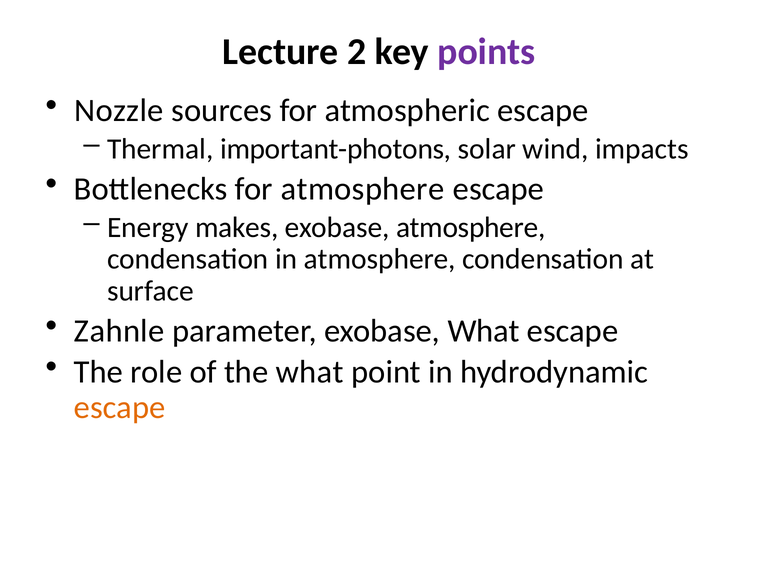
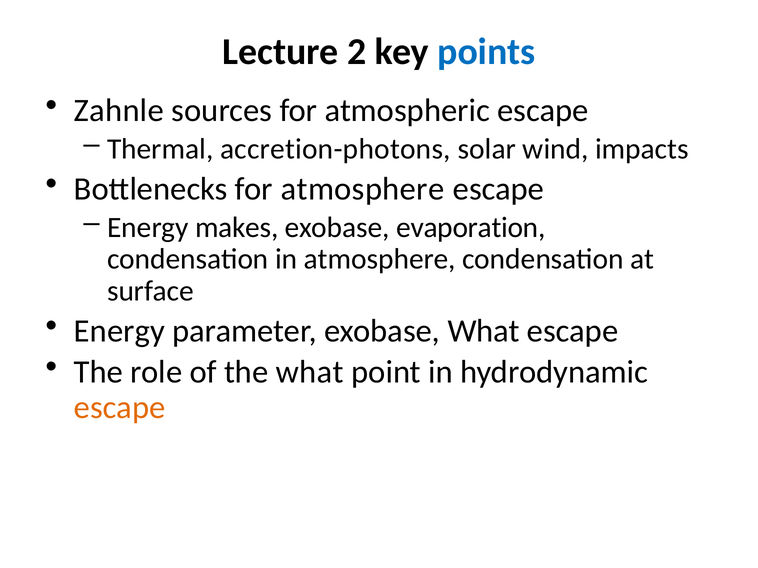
points colour: purple -> blue
Nozzle: Nozzle -> Zahnle
important-photons: important-photons -> accretion-photons
exobase atmosphere: atmosphere -> evaporation
Zahnle at (119, 331): Zahnle -> Energy
